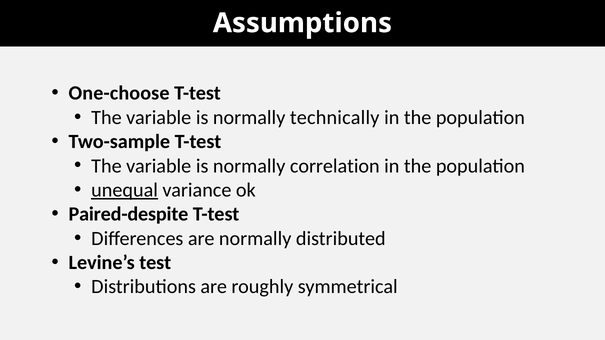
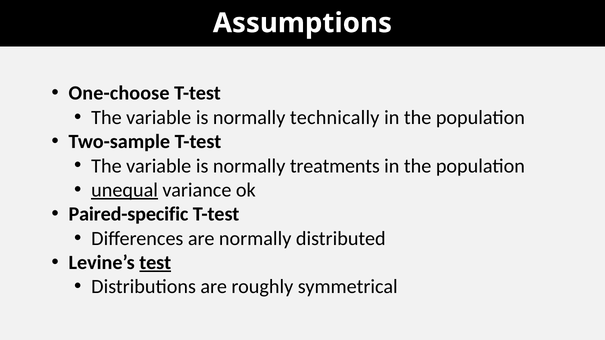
correlation: correlation -> treatments
Paired-despite: Paired-despite -> Paired-specific
test underline: none -> present
